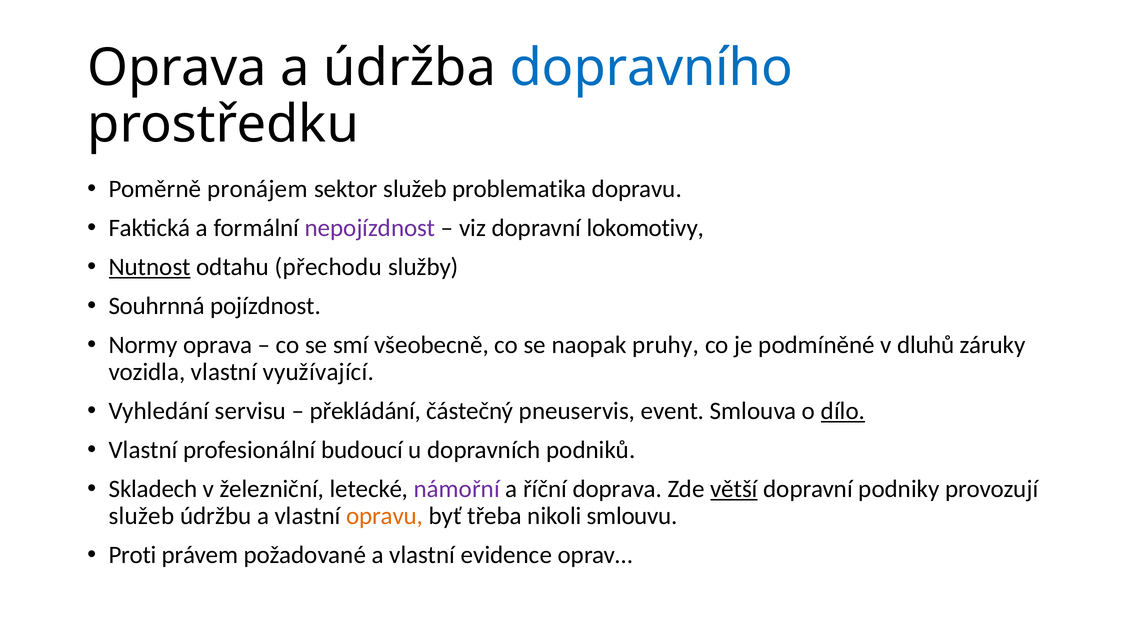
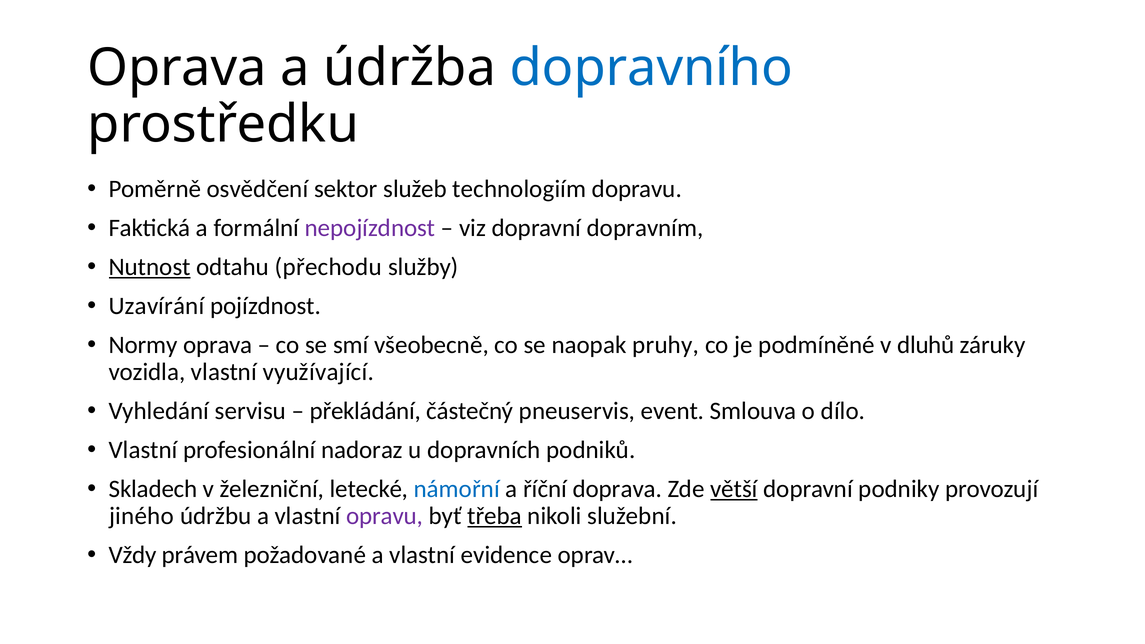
pronájem: pronájem -> osvědčení
problematika: problematika -> technologiím
lokomotivy: lokomotivy -> dopravním
Souhrnná: Souhrnná -> Uzavírání
dílo underline: present -> none
budoucí: budoucí -> nadoraz
námořní colour: purple -> blue
služeb at (142, 516): služeb -> jiného
opravu colour: orange -> purple
třeba underline: none -> present
smlouvu: smlouvu -> služební
Proti: Proti -> Vždy
